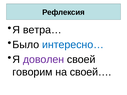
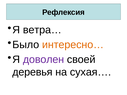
интересно… colour: blue -> orange
говорим: говорим -> деревья
своей…: своей… -> сухая…
